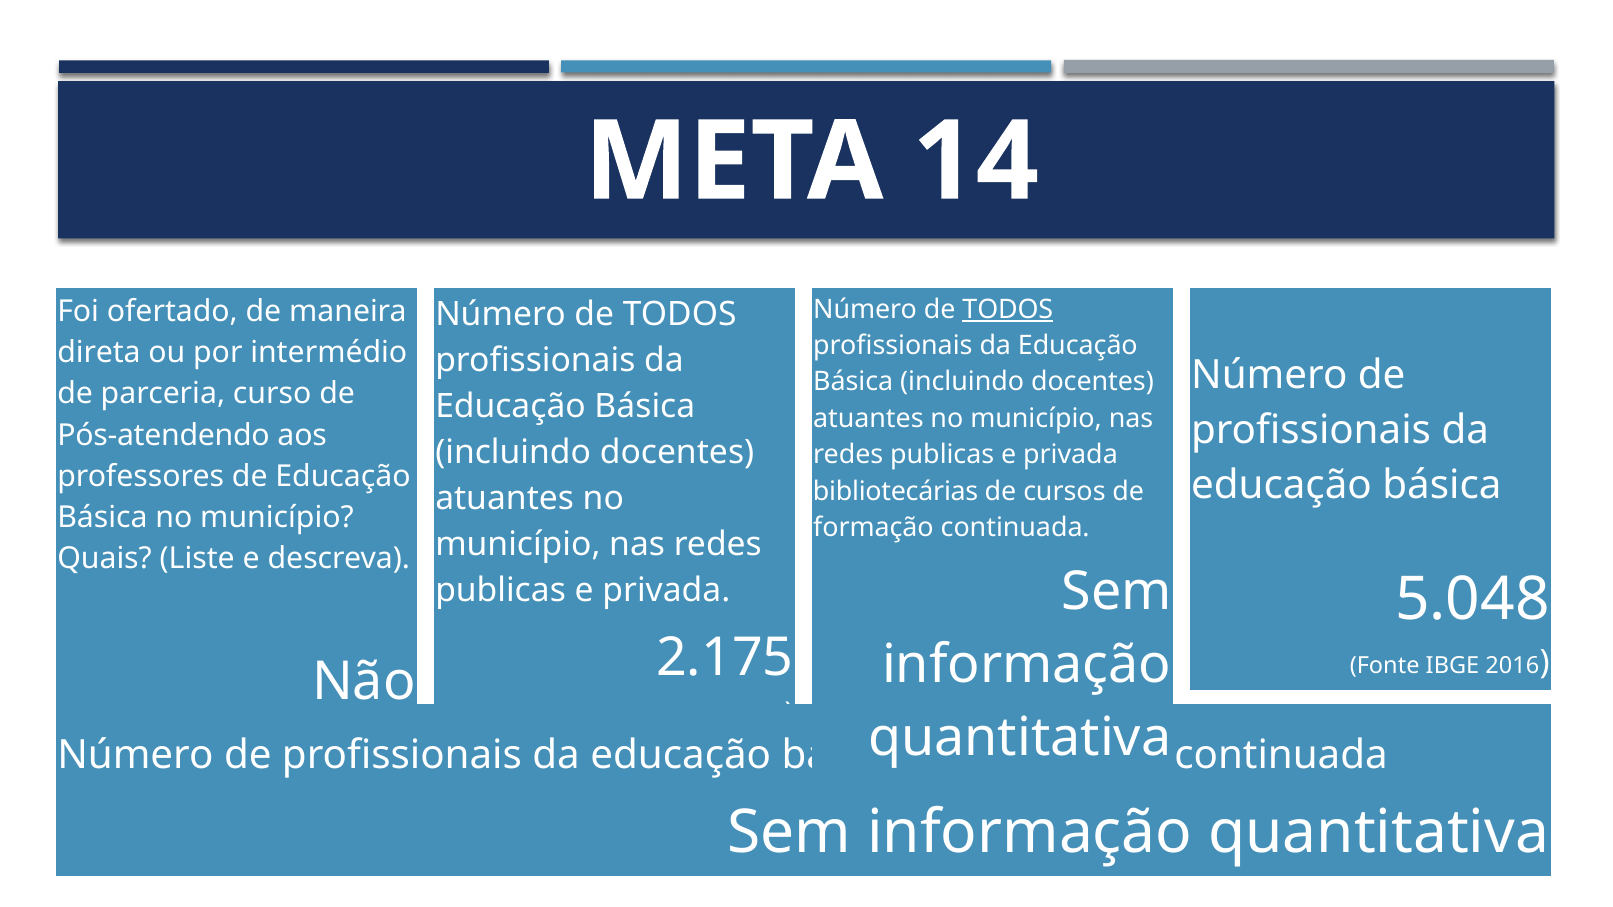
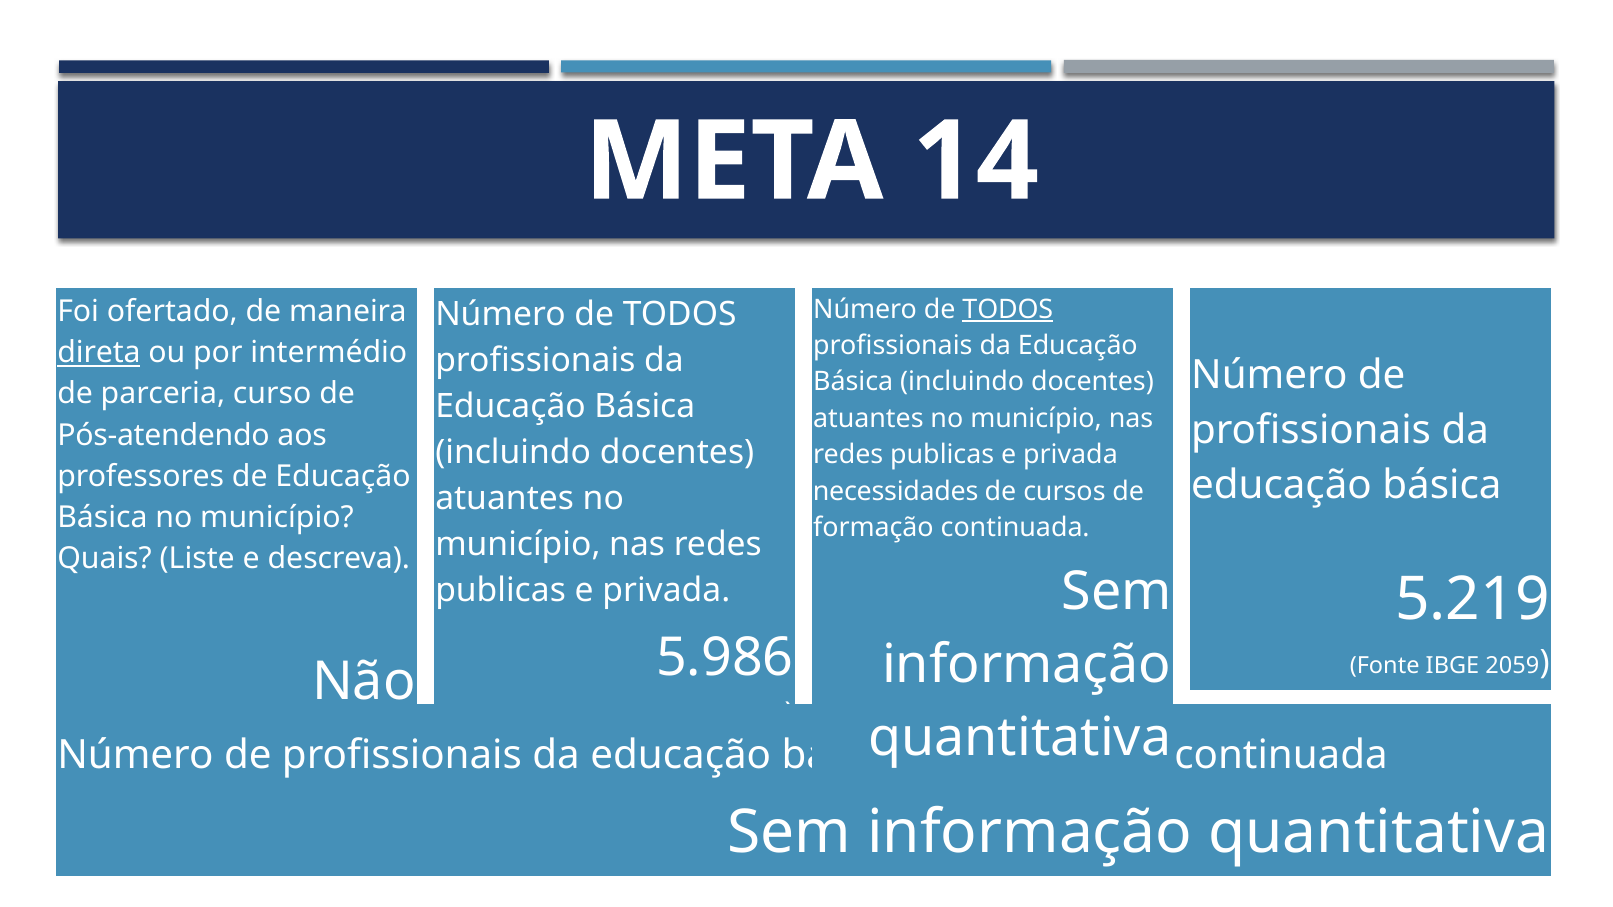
direta underline: none -> present
bibliotecárias: bibliotecárias -> necessidades
5.048: 5.048 -> 5.219
2.175: 2.175 -> 5.986
2016: 2016 -> 2059
